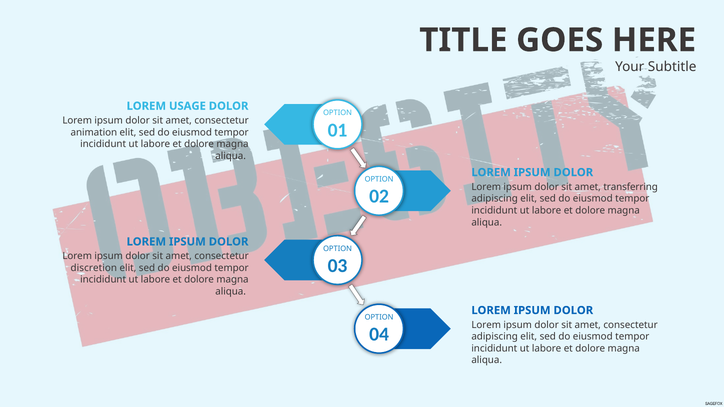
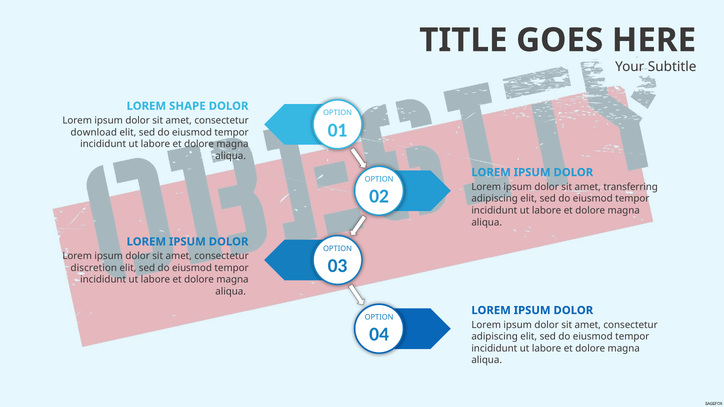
USAGE: USAGE -> SHAPE
animation: animation -> download
